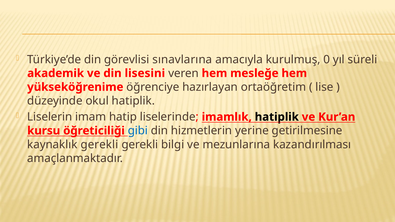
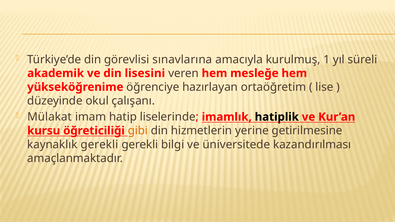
0: 0 -> 1
okul hatiplik: hatiplik -> çalışanı
Liselerin: Liselerin -> Mülakat
gibi colour: blue -> orange
mezunlarına: mezunlarına -> üniversitede
